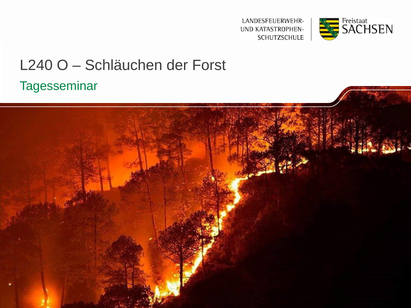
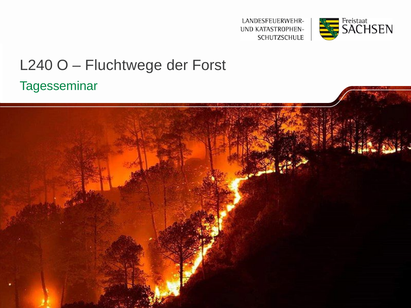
Schläuchen: Schläuchen -> Fluchtwege
